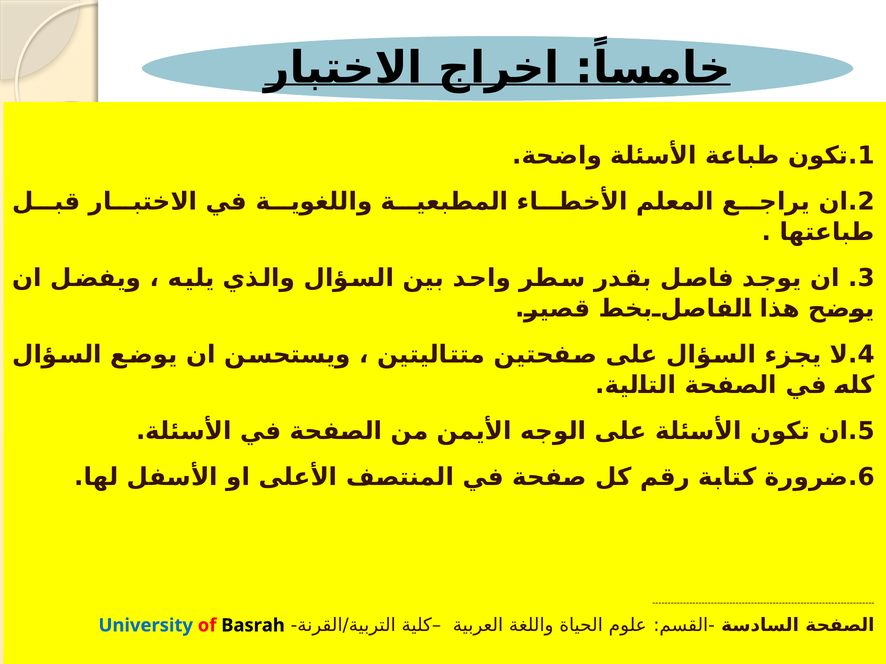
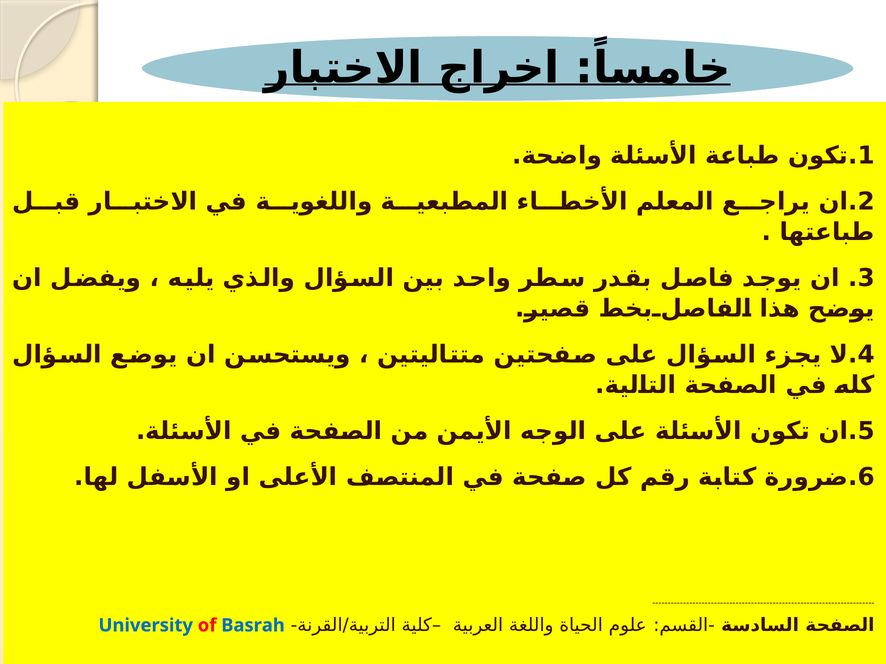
Basrah colour: black -> blue
